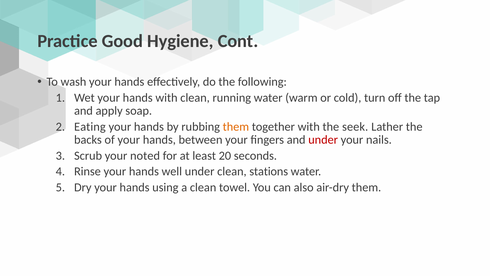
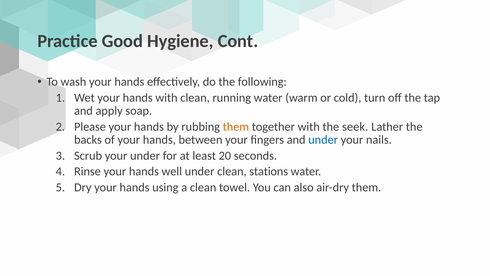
Eating: Eating -> Please
under at (323, 140) colour: red -> blue
your noted: noted -> under
